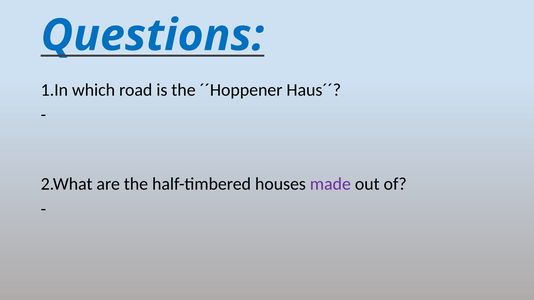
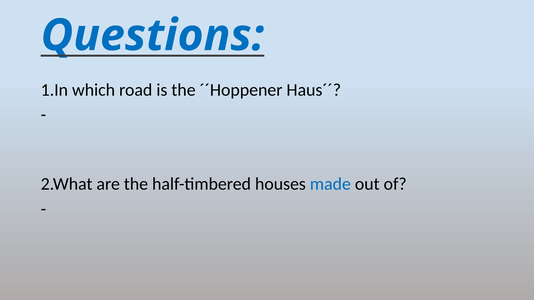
made colour: purple -> blue
